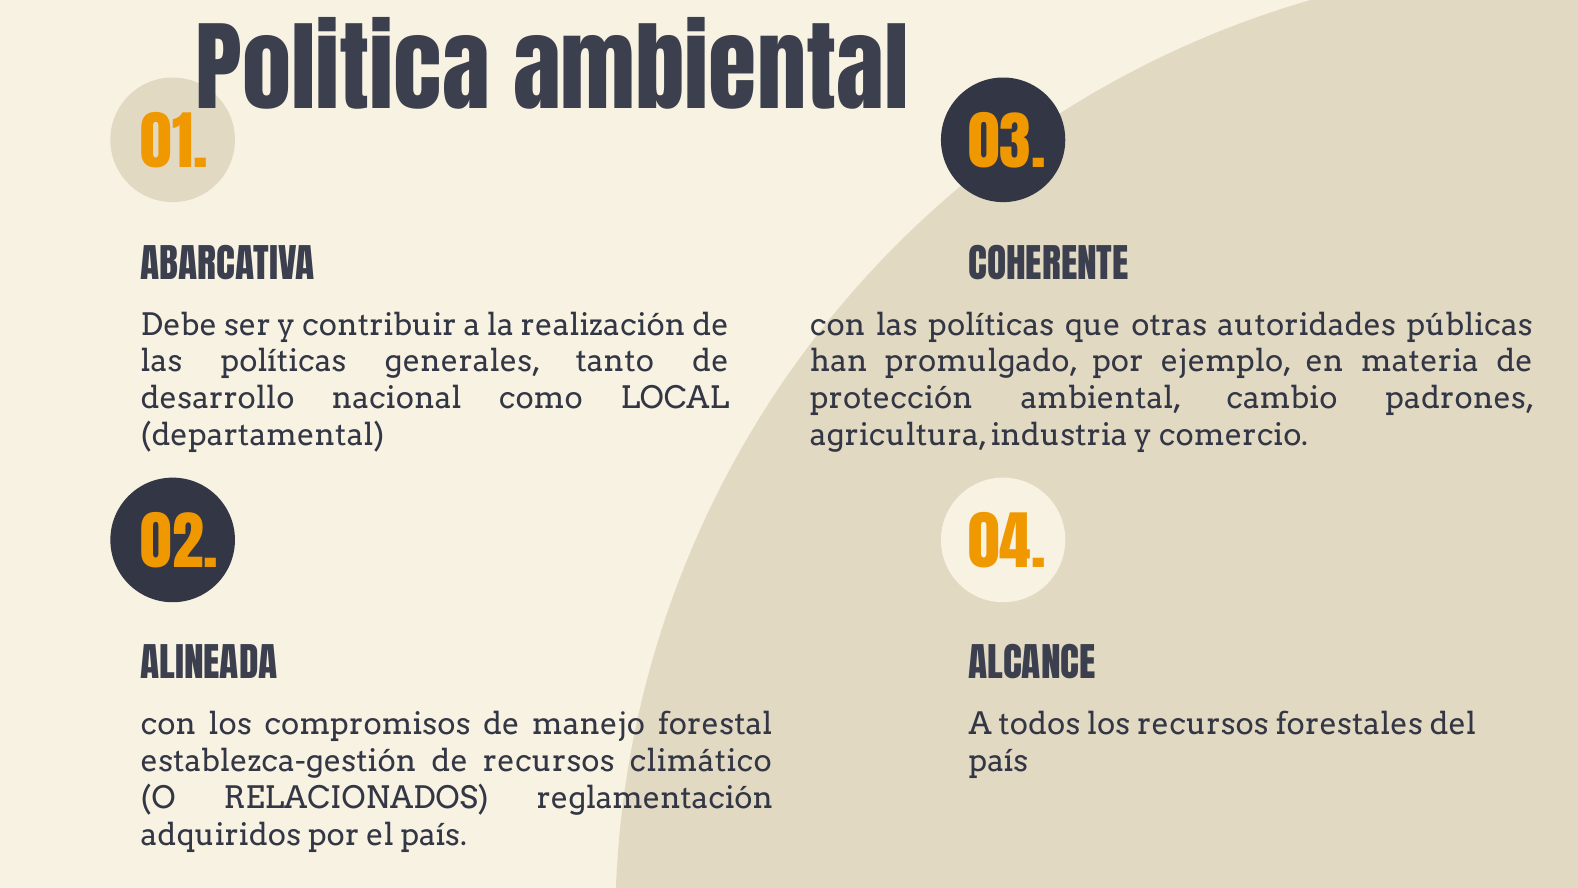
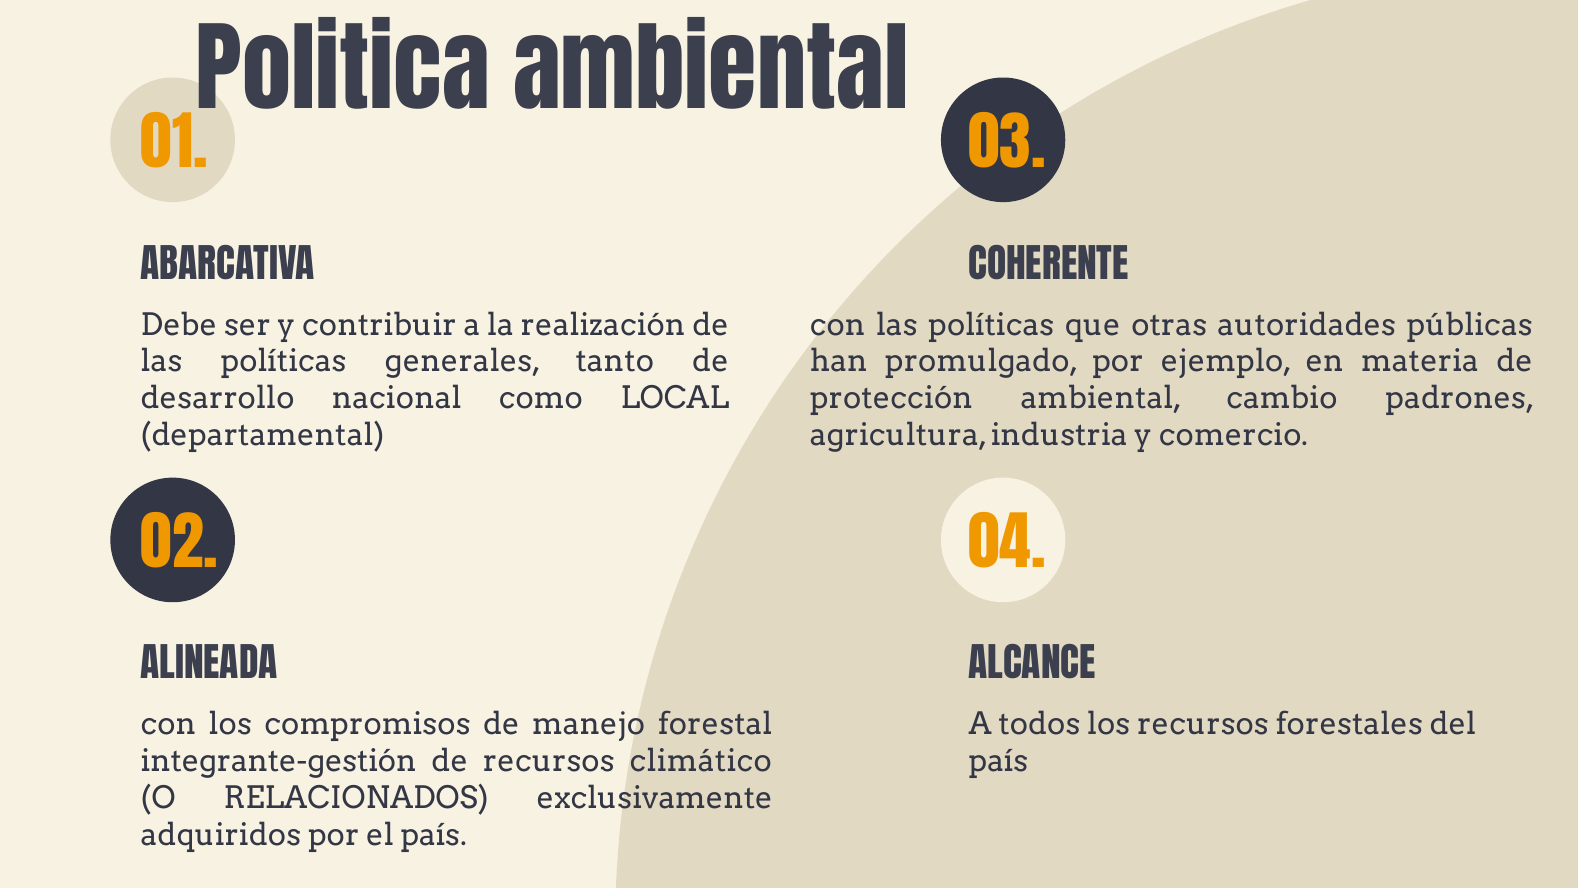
establezca-gestión: establezca-gestión -> integrante-gestión
reglamentación: reglamentación -> exclusivamente
